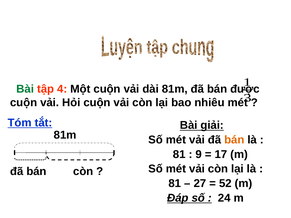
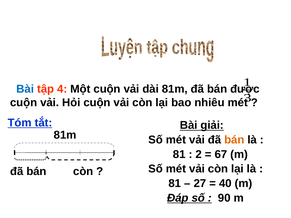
Bài at (25, 89) colour: green -> blue
9: 9 -> 2
17: 17 -> 67
52: 52 -> 40
24: 24 -> 90
